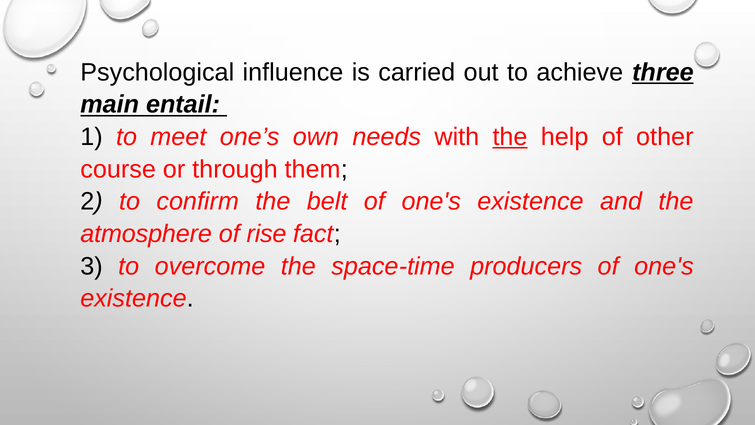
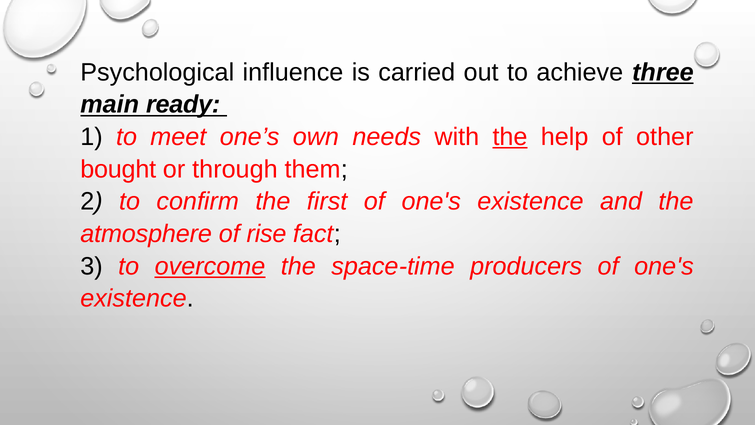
entail: entail -> ready
course: course -> bought
belt: belt -> first
overcome underline: none -> present
